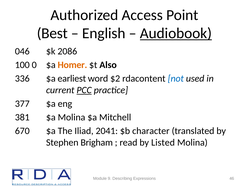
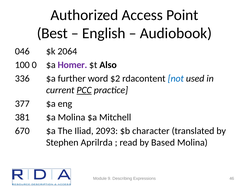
Audiobook underline: present -> none
2086: 2086 -> 2064
Homer colour: orange -> purple
earliest: earliest -> further
2041: 2041 -> 2093
Brigham: Brigham -> Aprilrda
Listed: Listed -> Based
